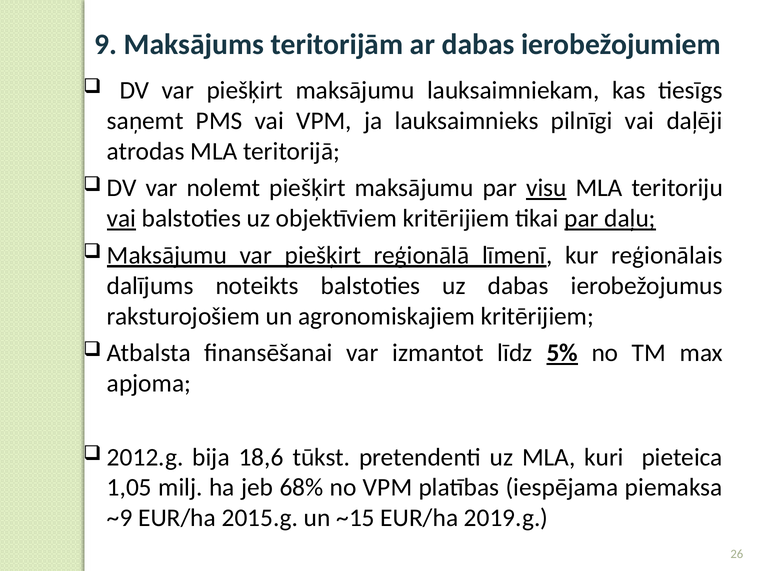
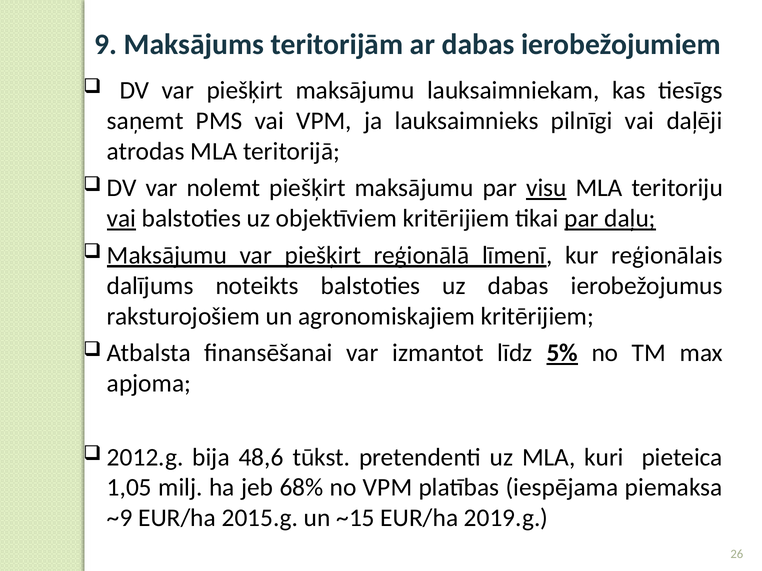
18,6: 18,6 -> 48,6
